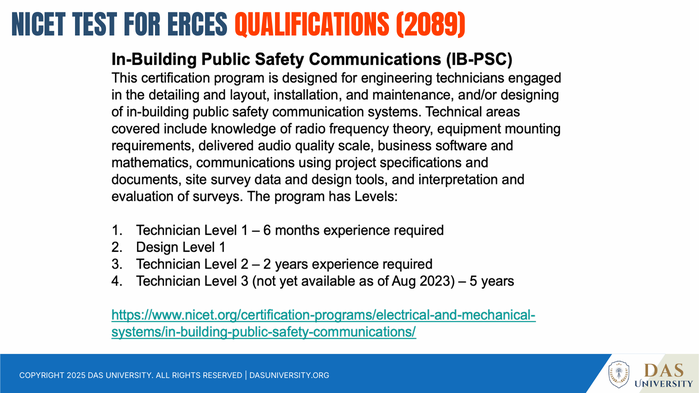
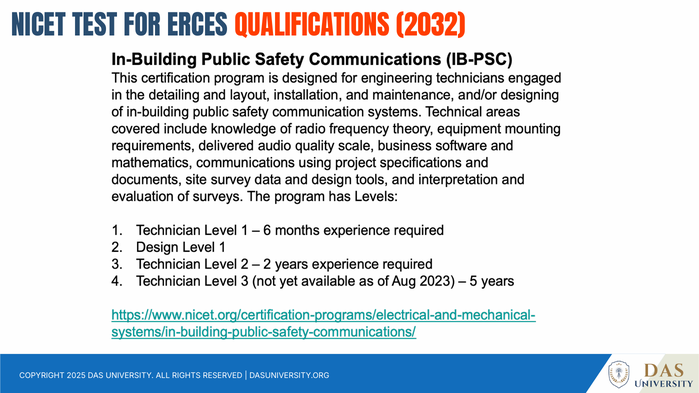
2089: 2089 -> 2032
